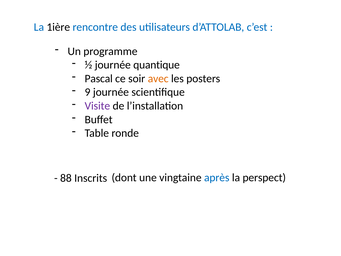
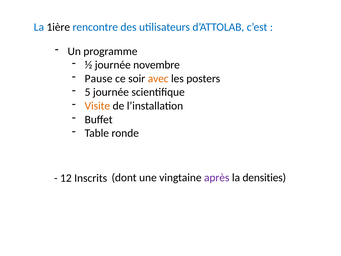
quantique: quantique -> novembre
Pascal: Pascal -> Pause
9: 9 -> 5
Visite colour: purple -> orange
88: 88 -> 12
après colour: blue -> purple
perspect: perspect -> densities
